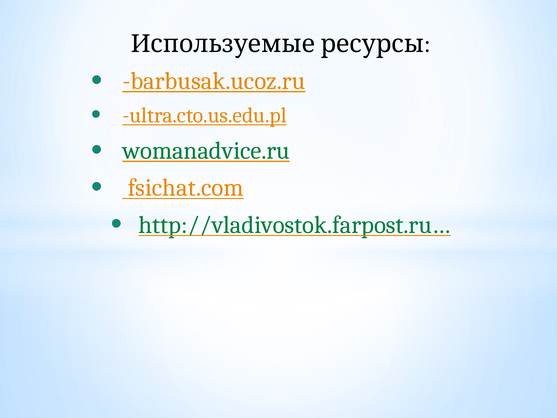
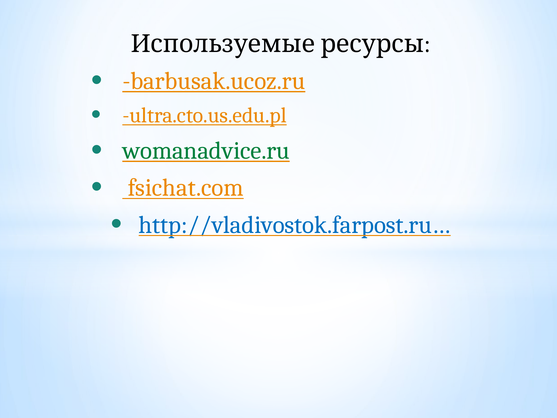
http://vladivostok.farpost.ru… colour: green -> blue
